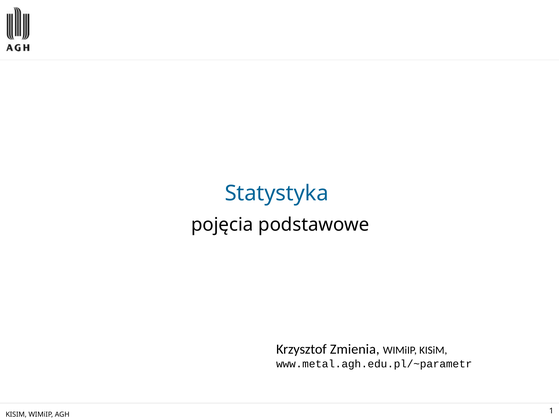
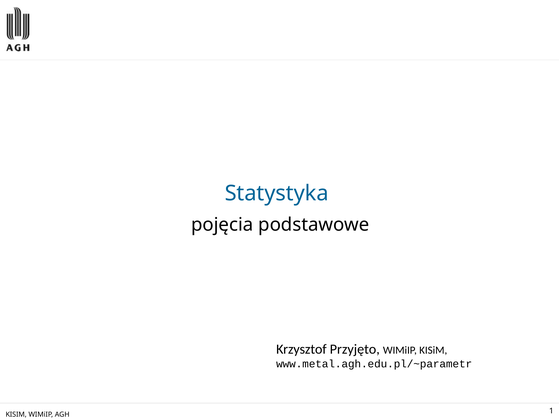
Zmienia: Zmienia -> Przyjęto
